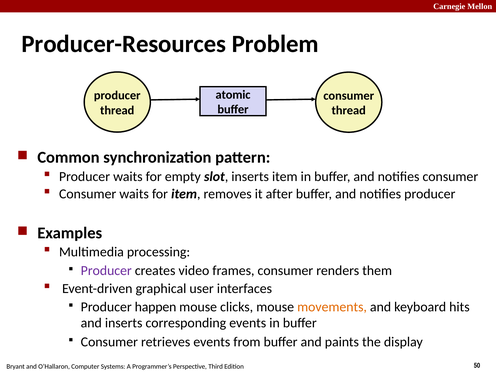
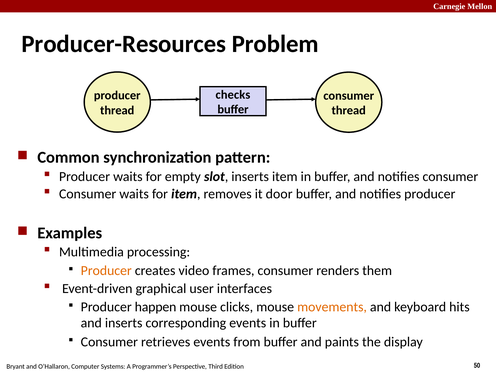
atomic: atomic -> checks
after: after -> door
Producer at (106, 271) colour: purple -> orange
